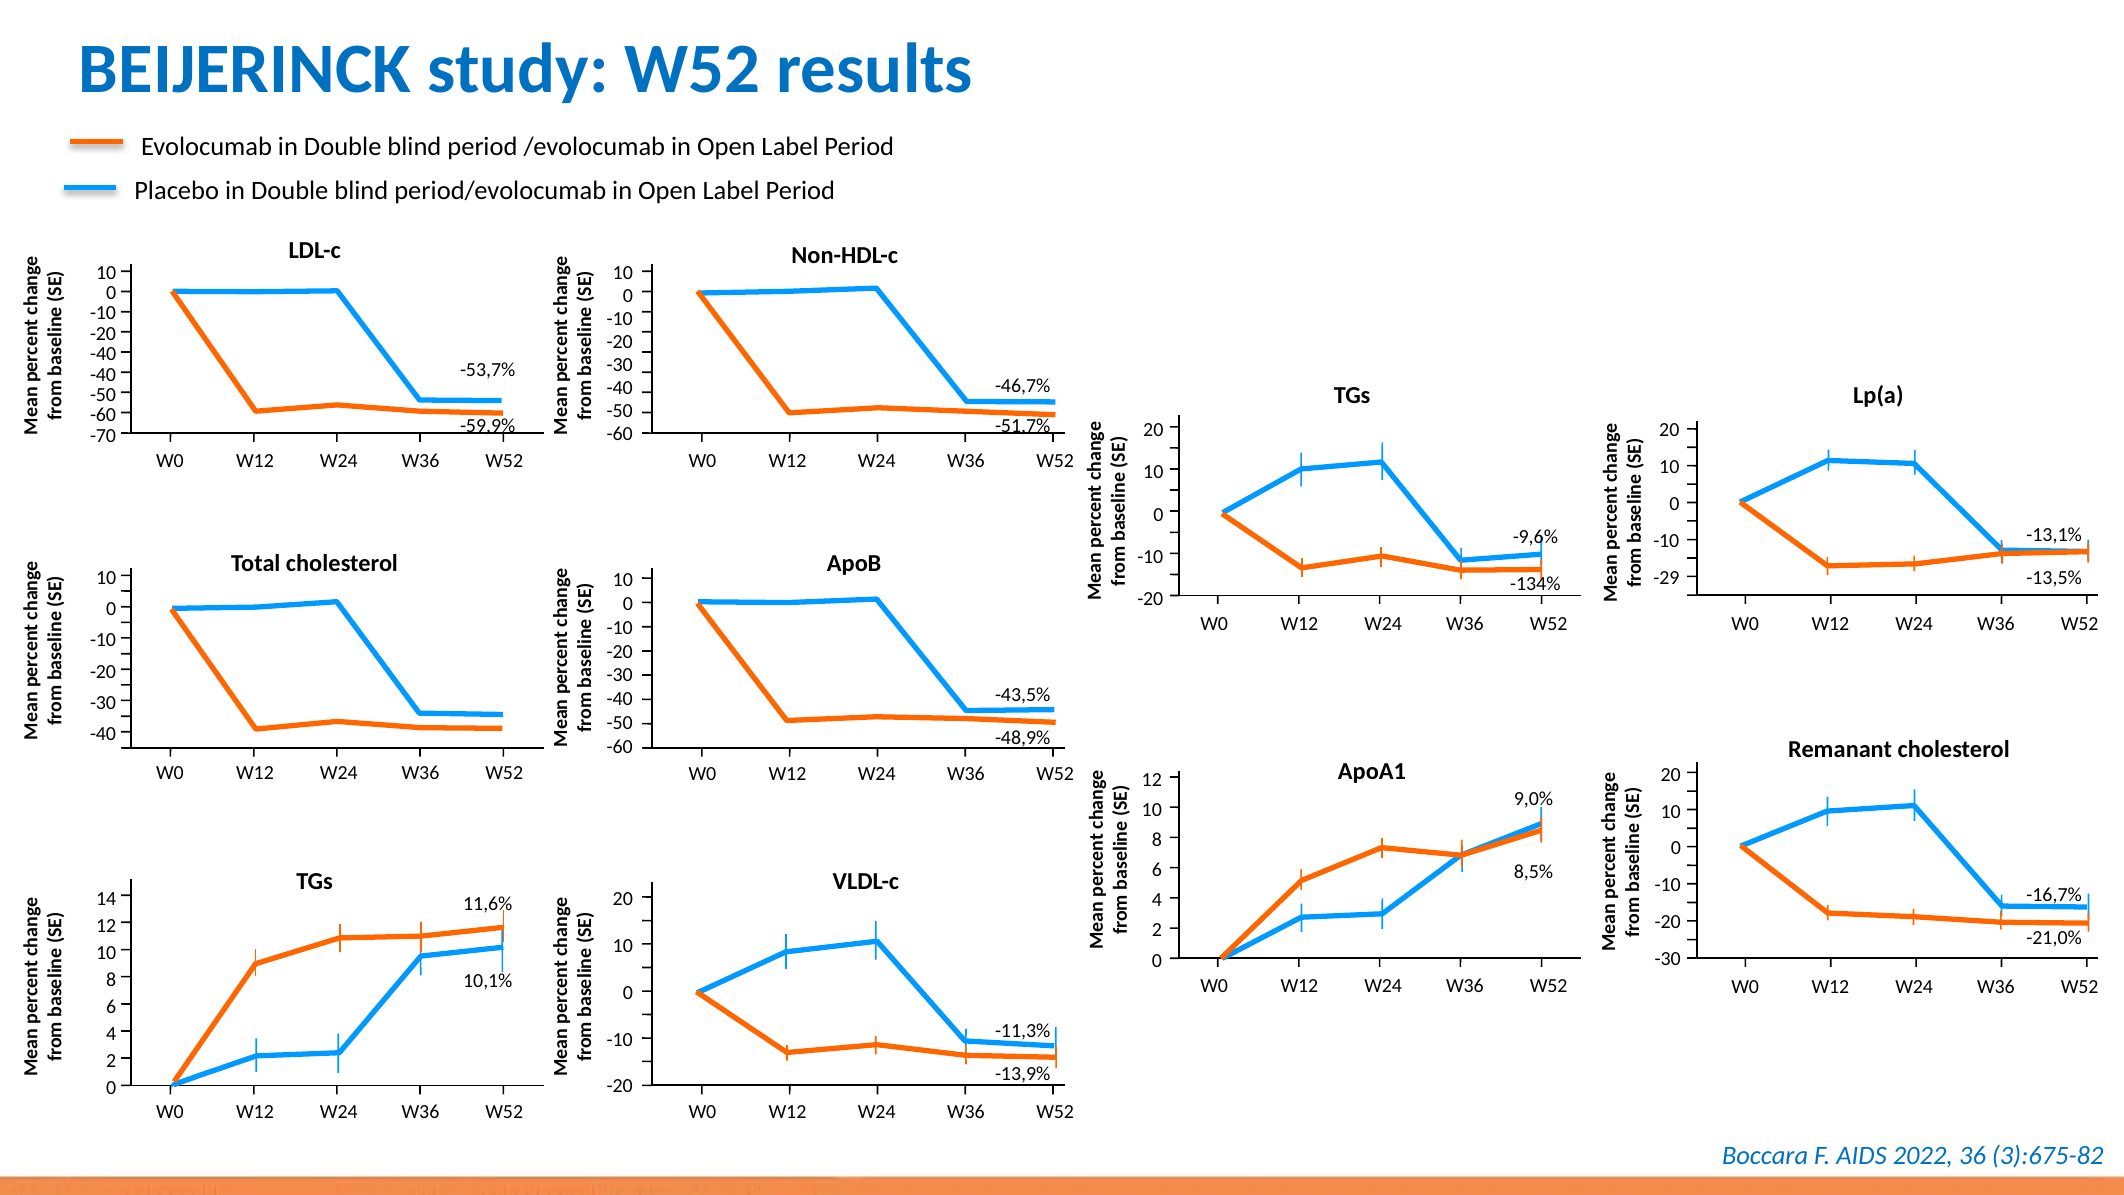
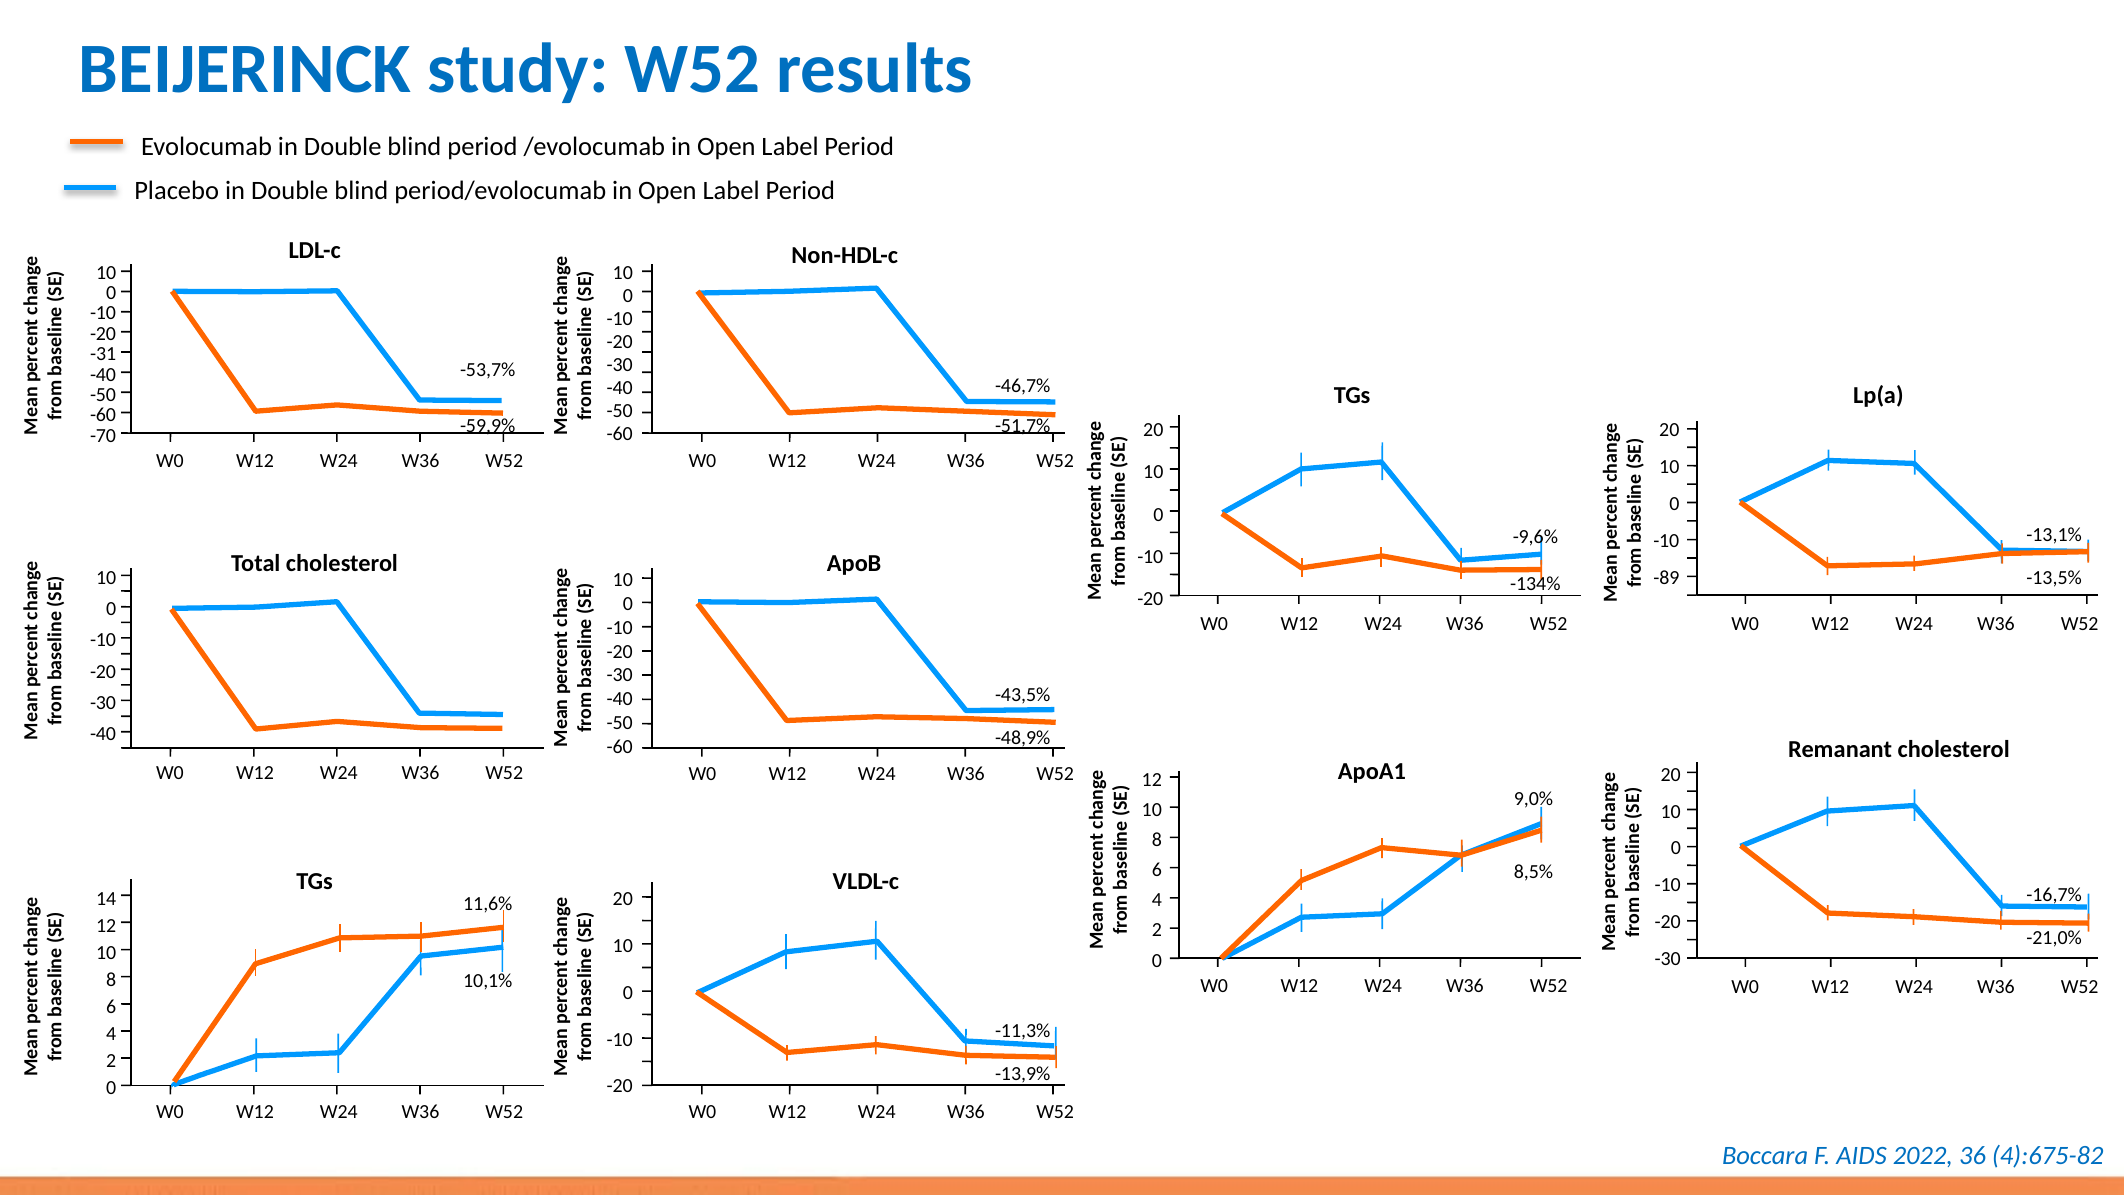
-40 at (103, 354): -40 -> -31
-29: -29 -> -89
3):675-82: 3):675-82 -> 4):675-82
